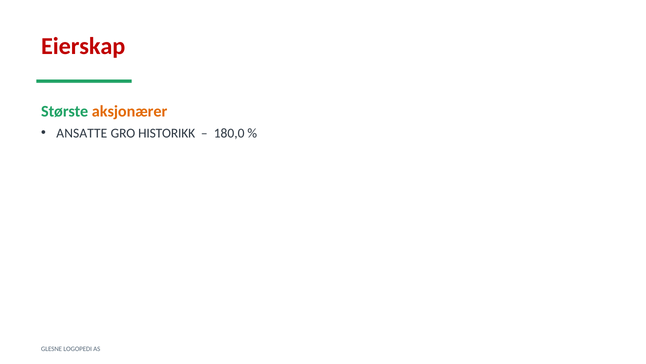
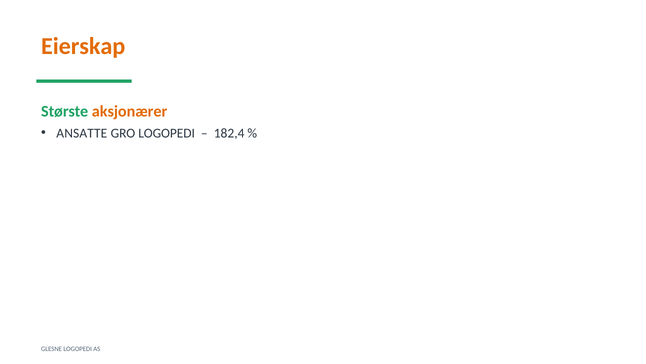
Eierskap colour: red -> orange
GRO HISTORIKK: HISTORIKK -> LOGOPEDI
180,0: 180,0 -> 182,4
